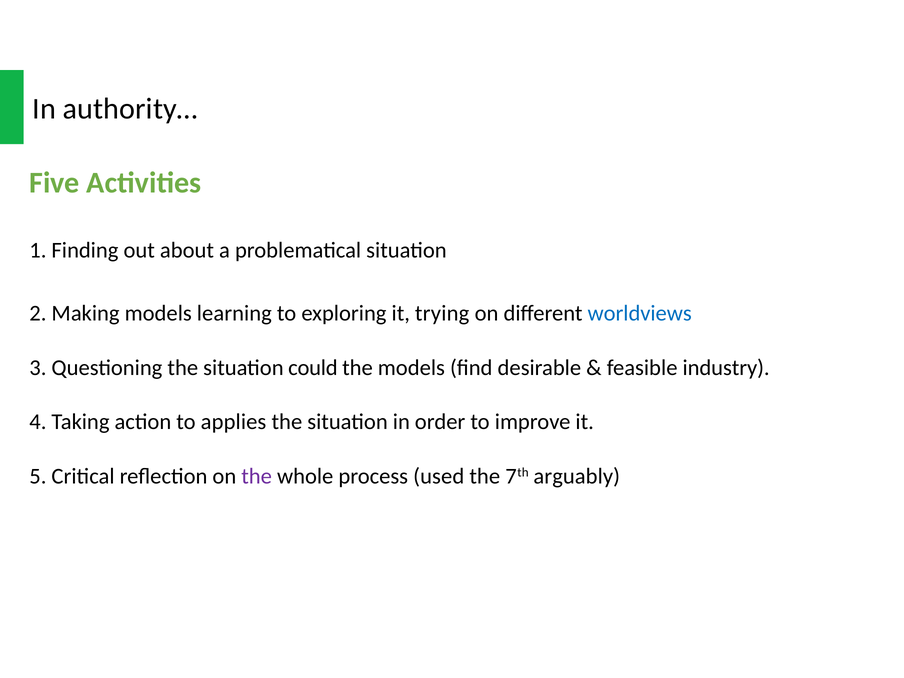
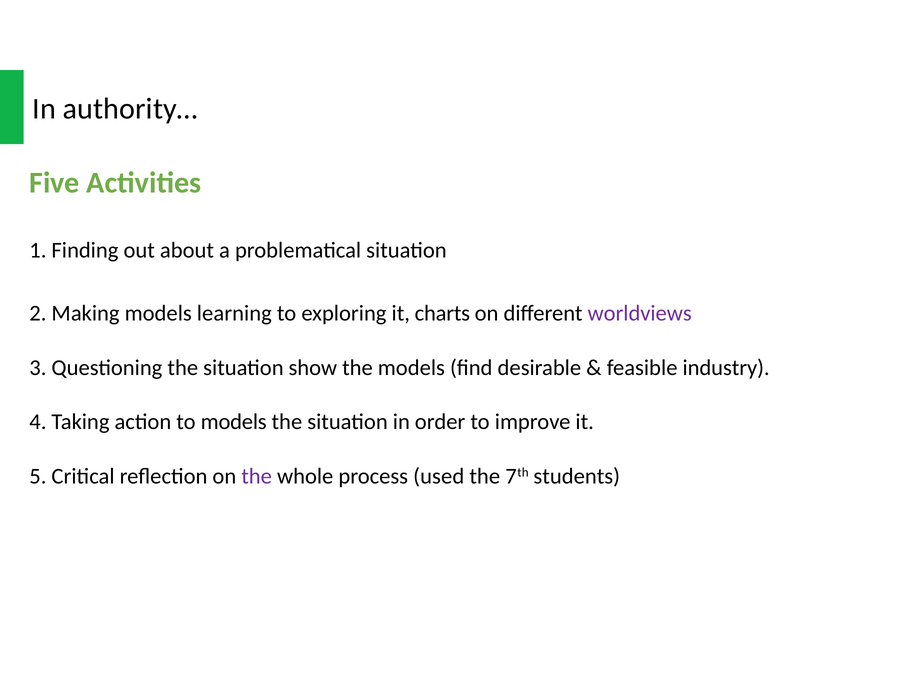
trying: trying -> charts
worldviews colour: blue -> purple
could: could -> show
to applies: applies -> models
arguably: arguably -> students
